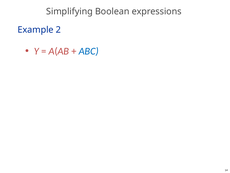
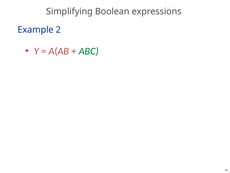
ABC colour: blue -> green
